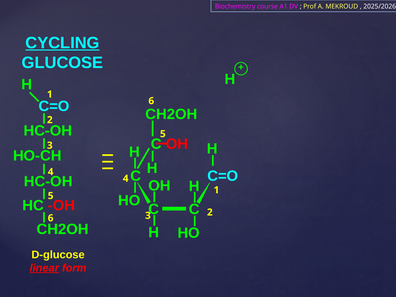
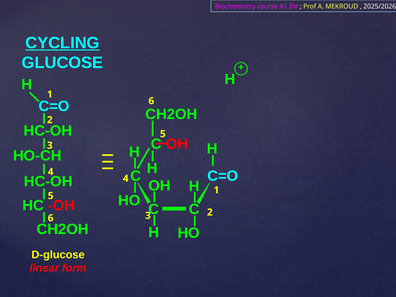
linear underline: present -> none
